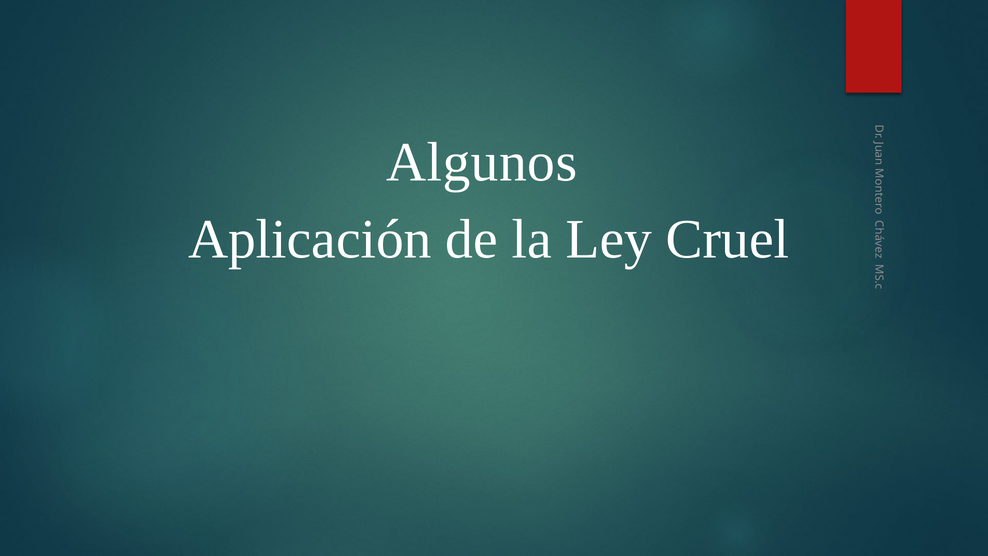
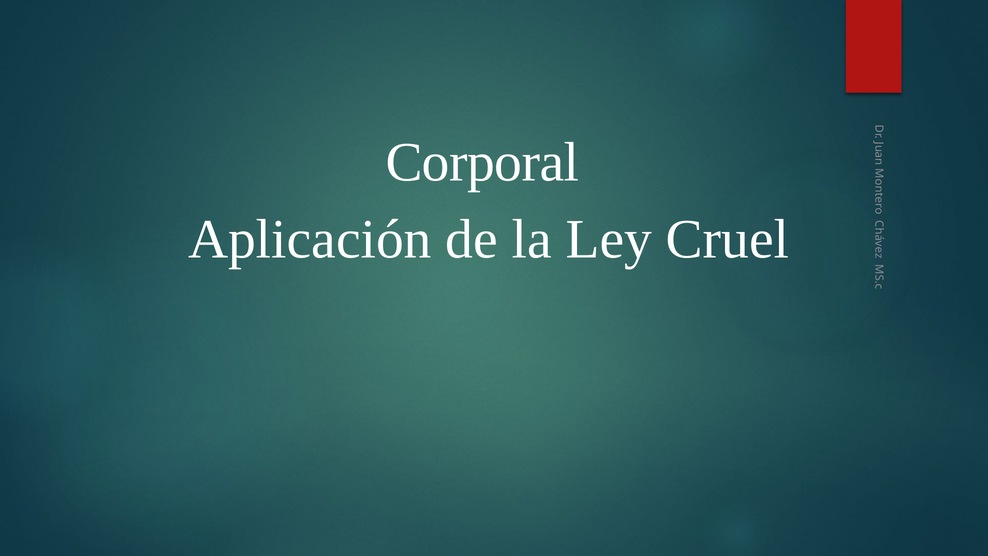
Algunos: Algunos -> Corporal
